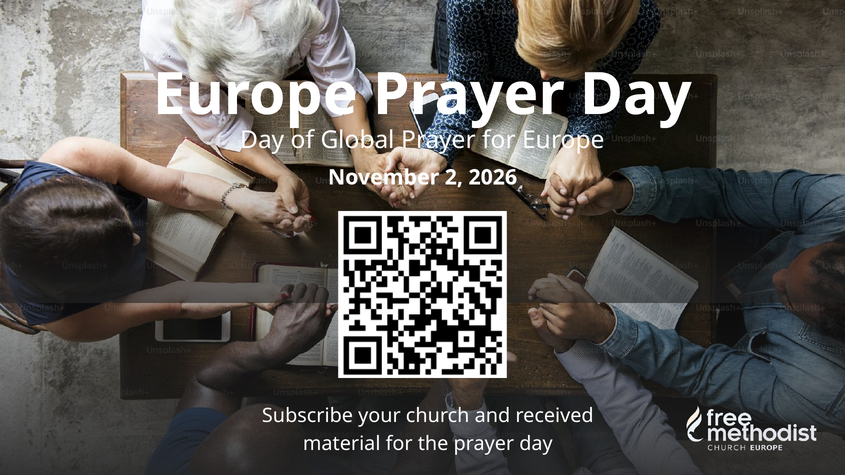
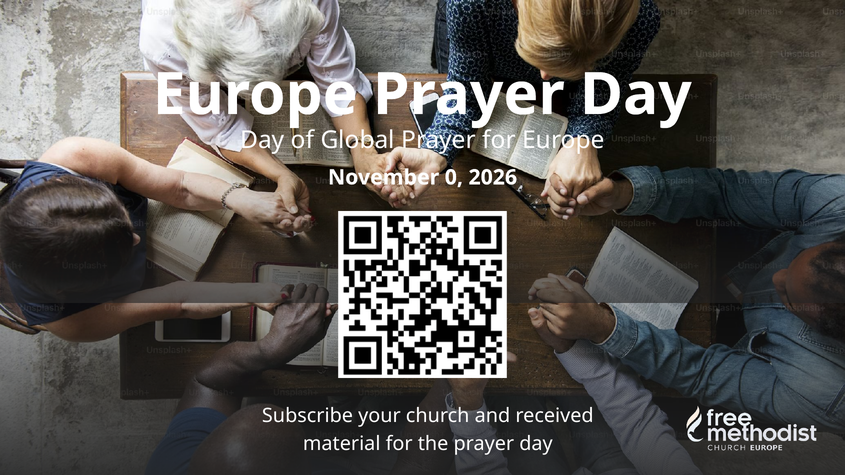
2: 2 -> 0
